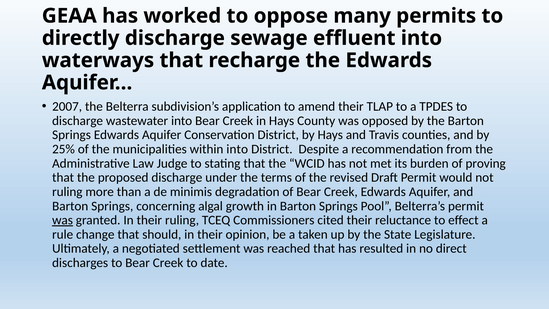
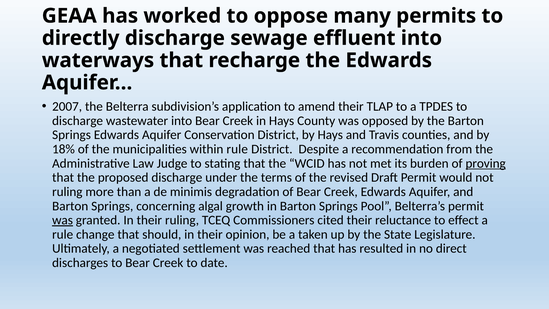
25%: 25% -> 18%
within into: into -> rule
proving underline: none -> present
